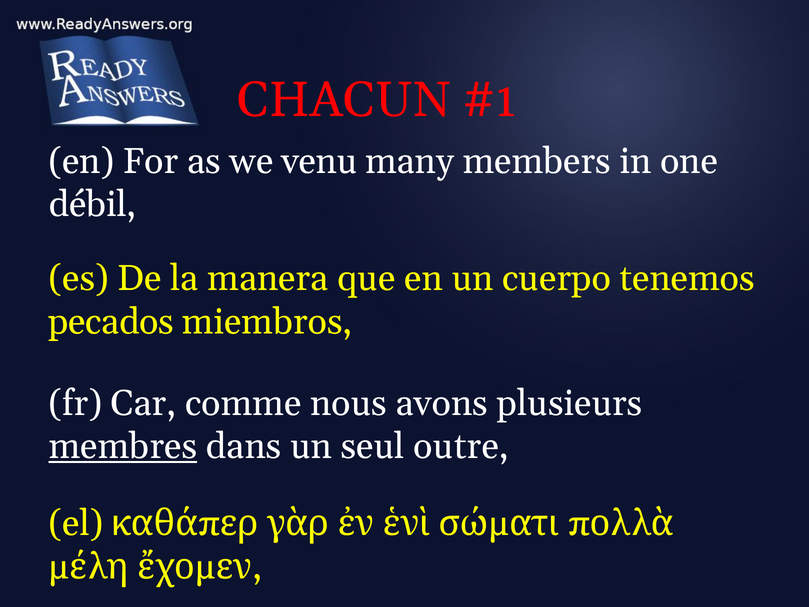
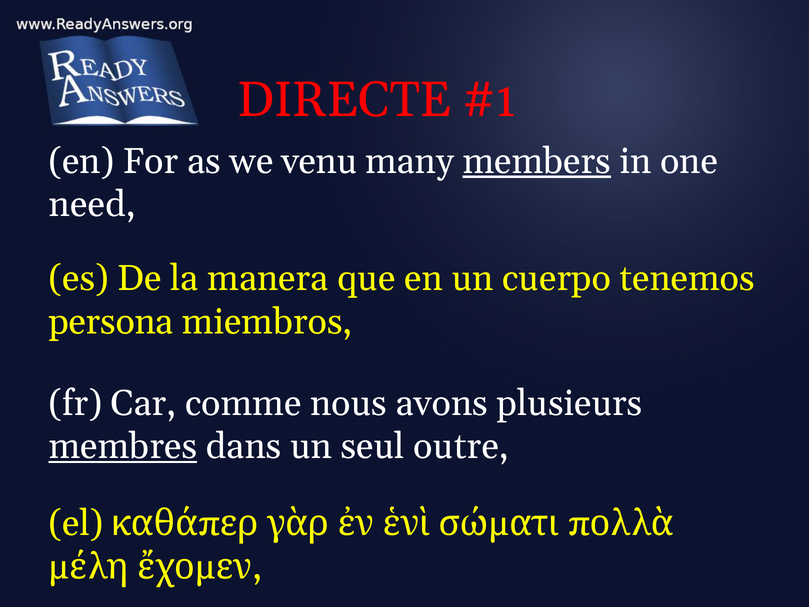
CHACUN: CHACUN -> DIRECTE
members underline: none -> present
débil: débil -> need
pecados: pecados -> persona
